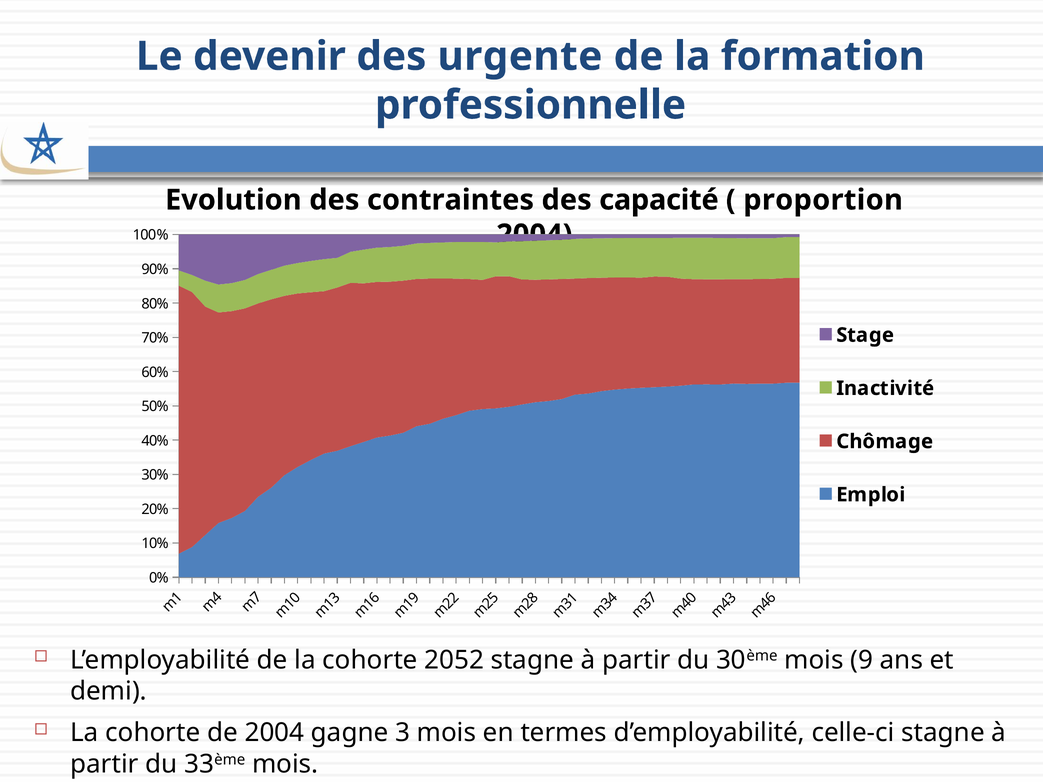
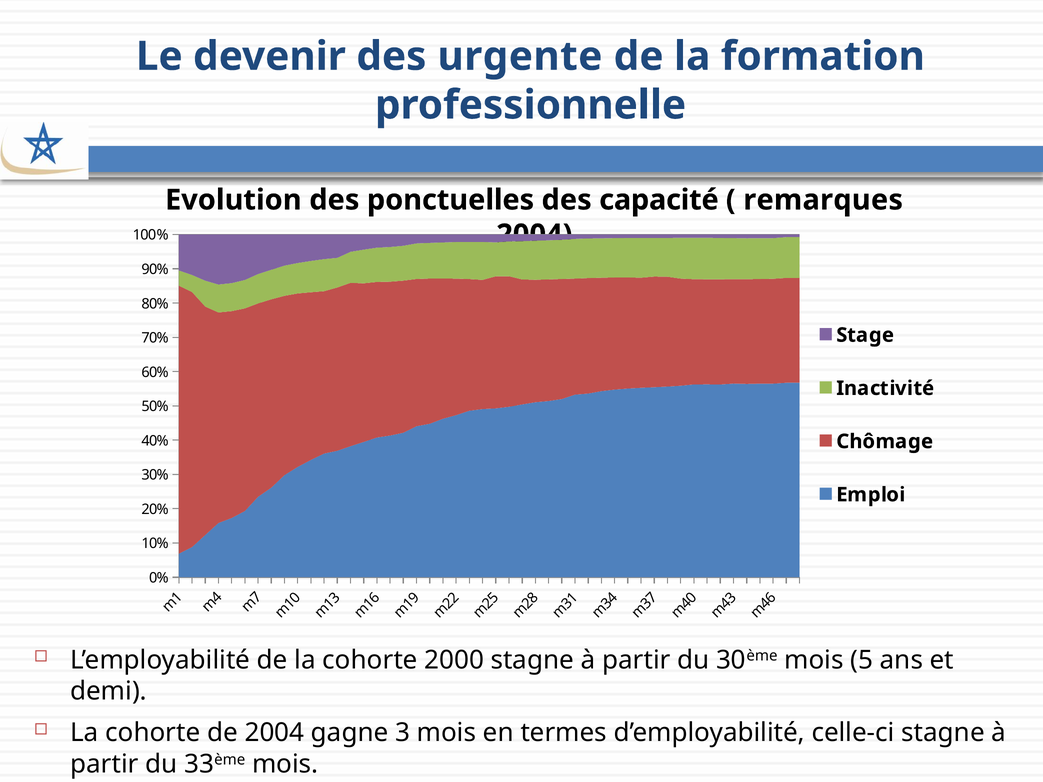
contraintes: contraintes -> ponctuelles
proportion: proportion -> remarques
2052: 2052 -> 2000
mois 9: 9 -> 5
